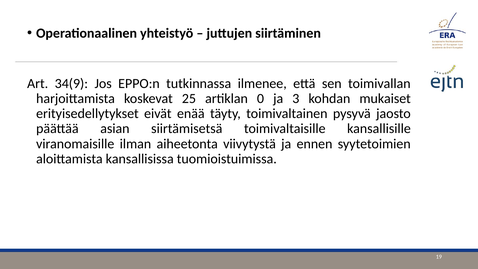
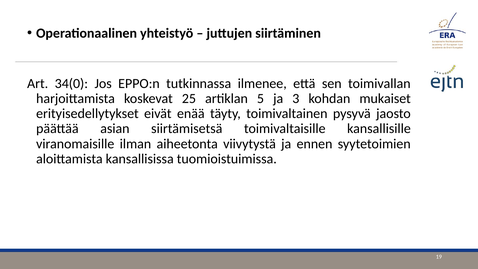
34(9: 34(9 -> 34(0
0: 0 -> 5
